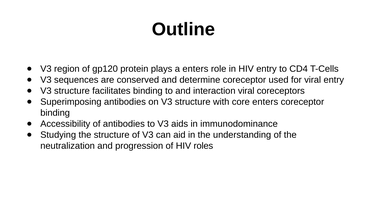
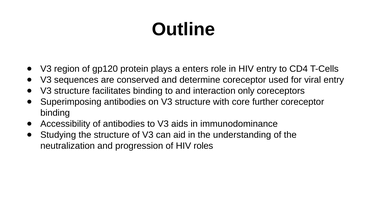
interaction viral: viral -> only
core enters: enters -> further
